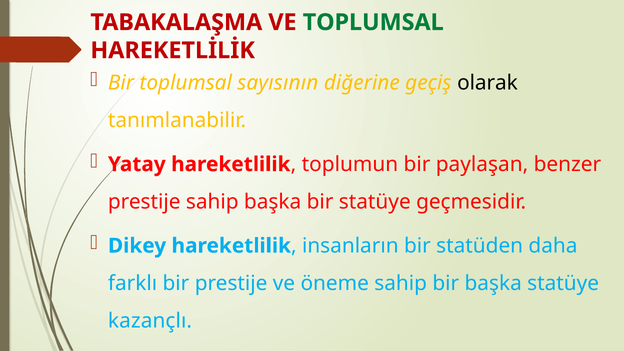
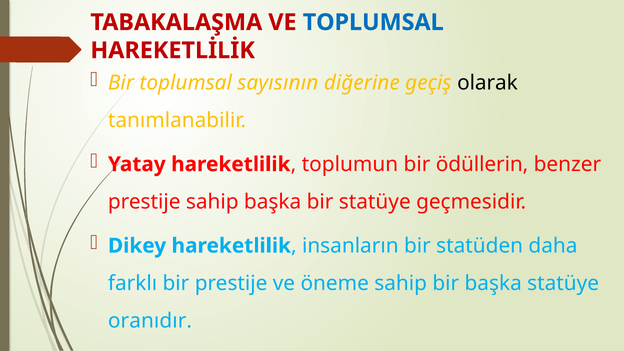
TOPLUMSAL at (373, 22) colour: green -> blue
paylaşan: paylaşan -> ödüllerin
kazançlı: kazançlı -> oranıdır
